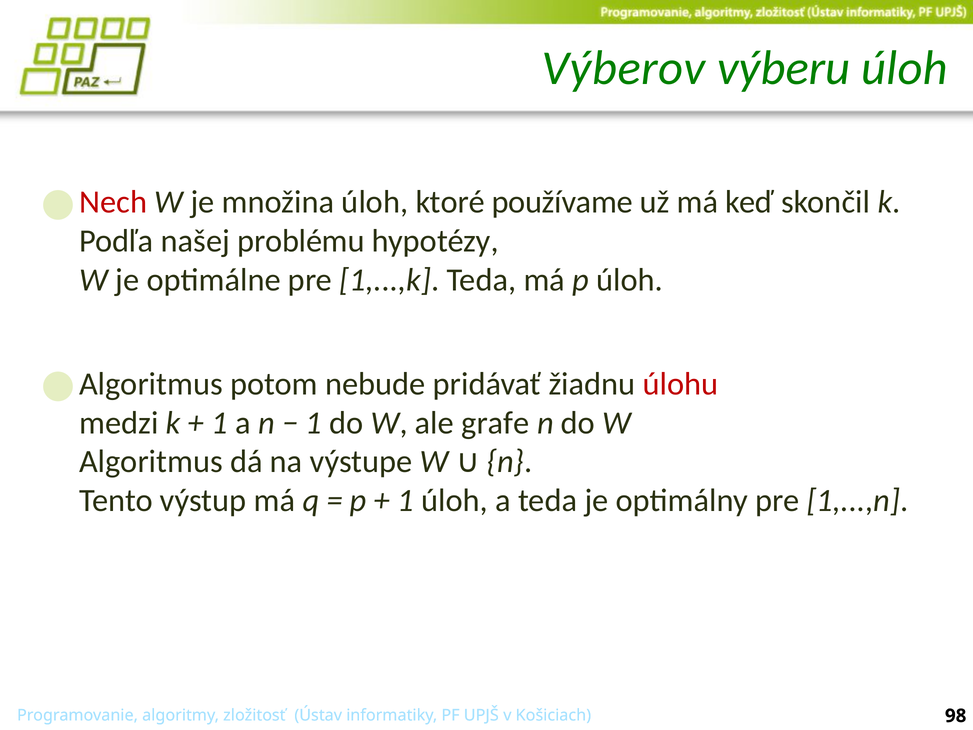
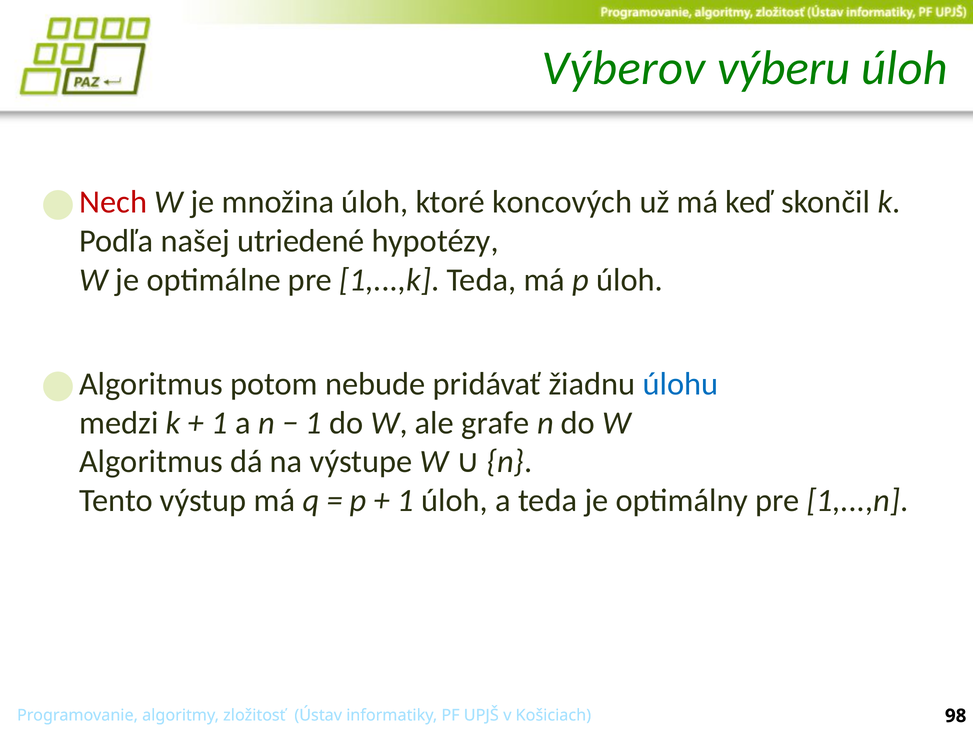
používame: používame -> koncových
problému: problému -> utriedené
úlohu colour: red -> blue
